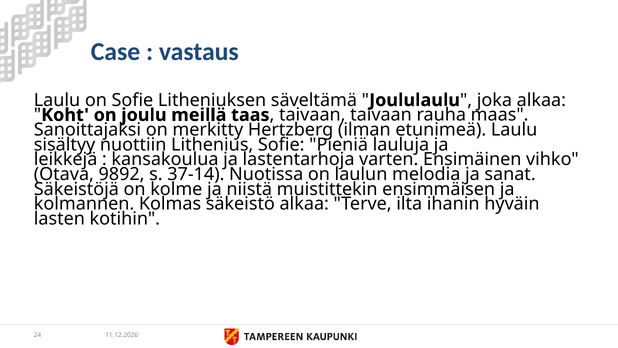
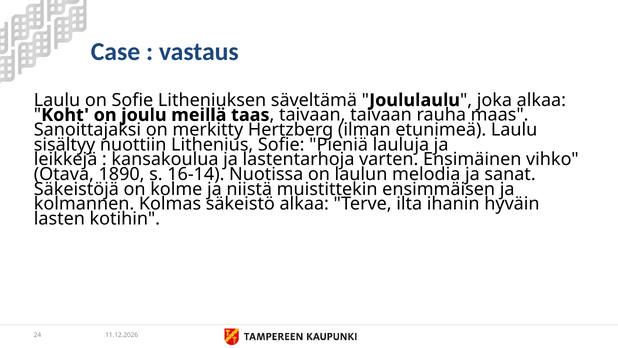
9892: 9892 -> 1890
37-14: 37-14 -> 16-14
